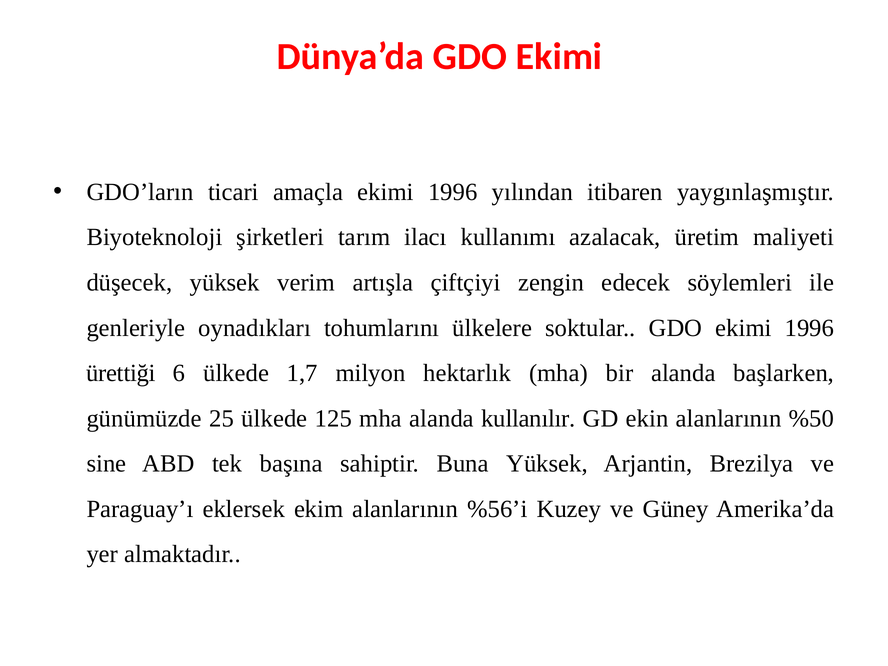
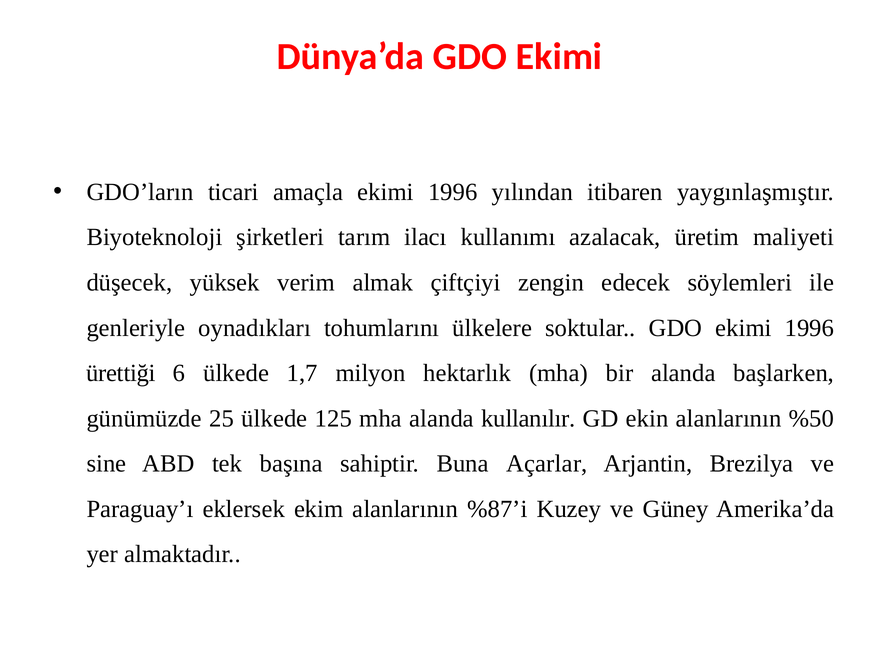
artışla: artışla -> almak
Buna Yüksek: Yüksek -> Açarlar
%56’i: %56’i -> %87’i
